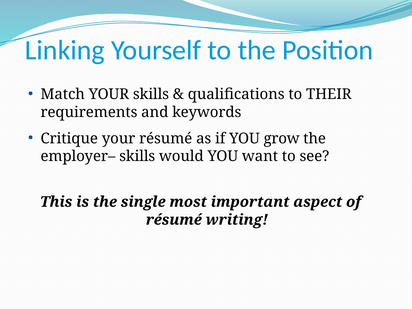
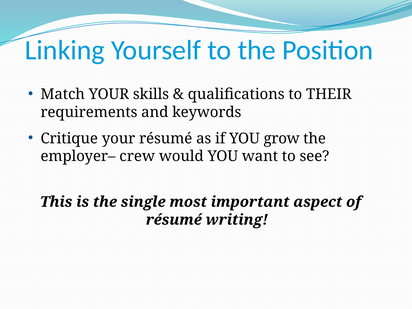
employer– skills: skills -> crew
